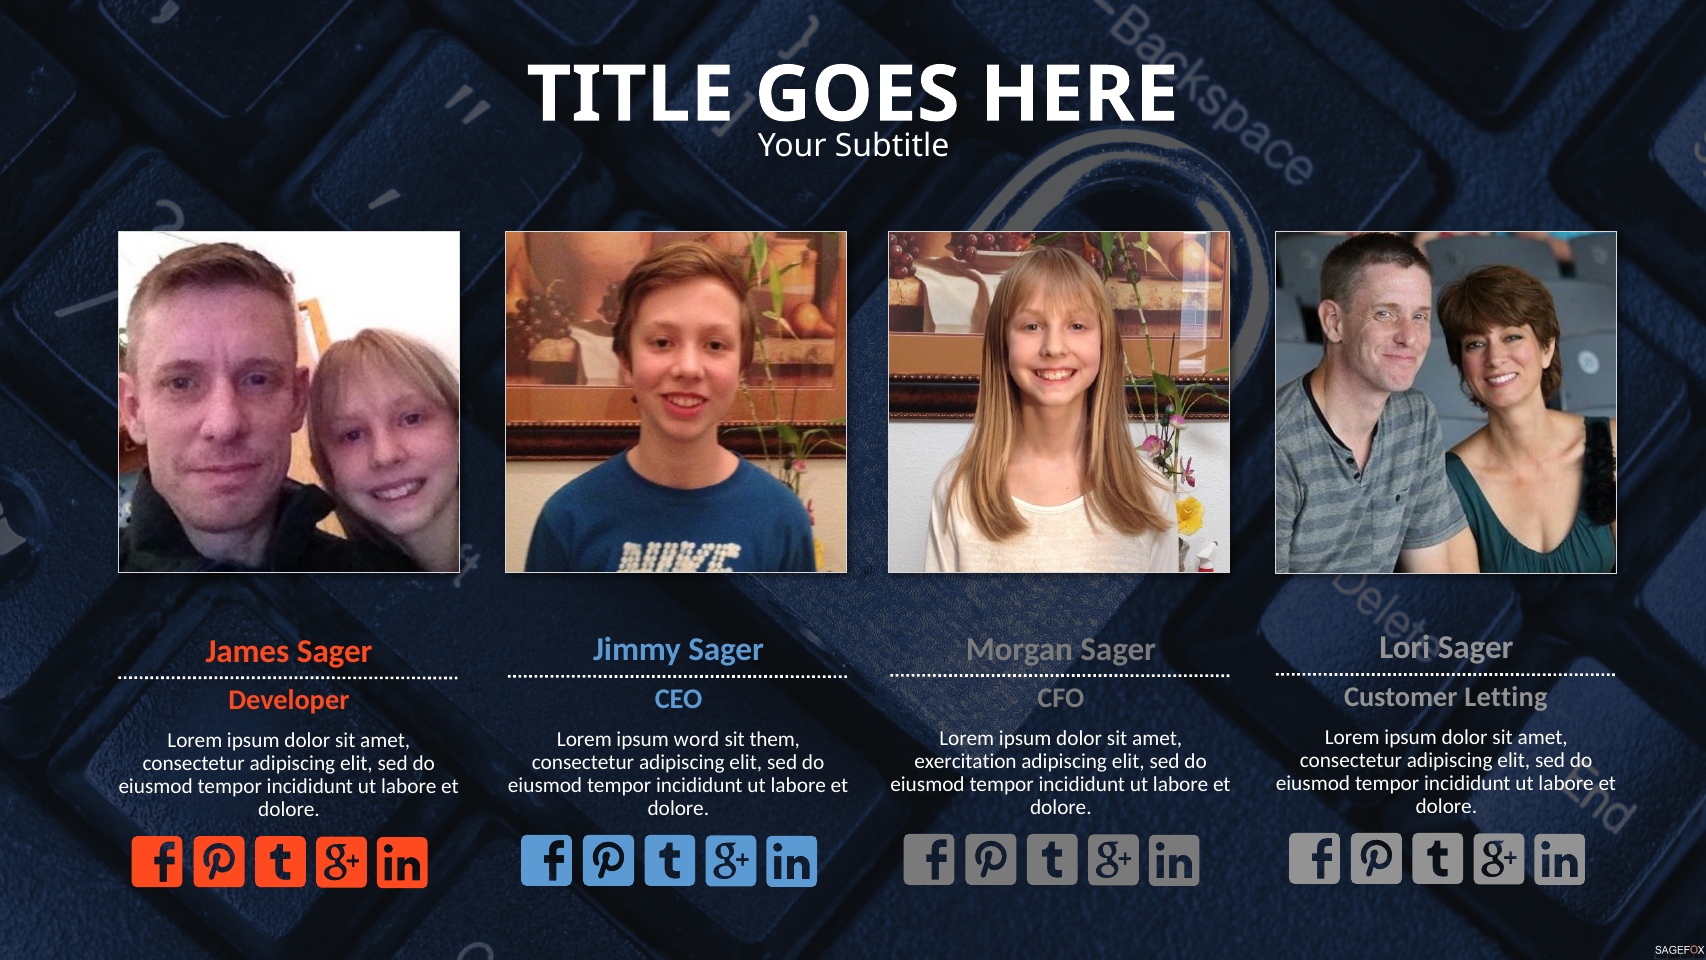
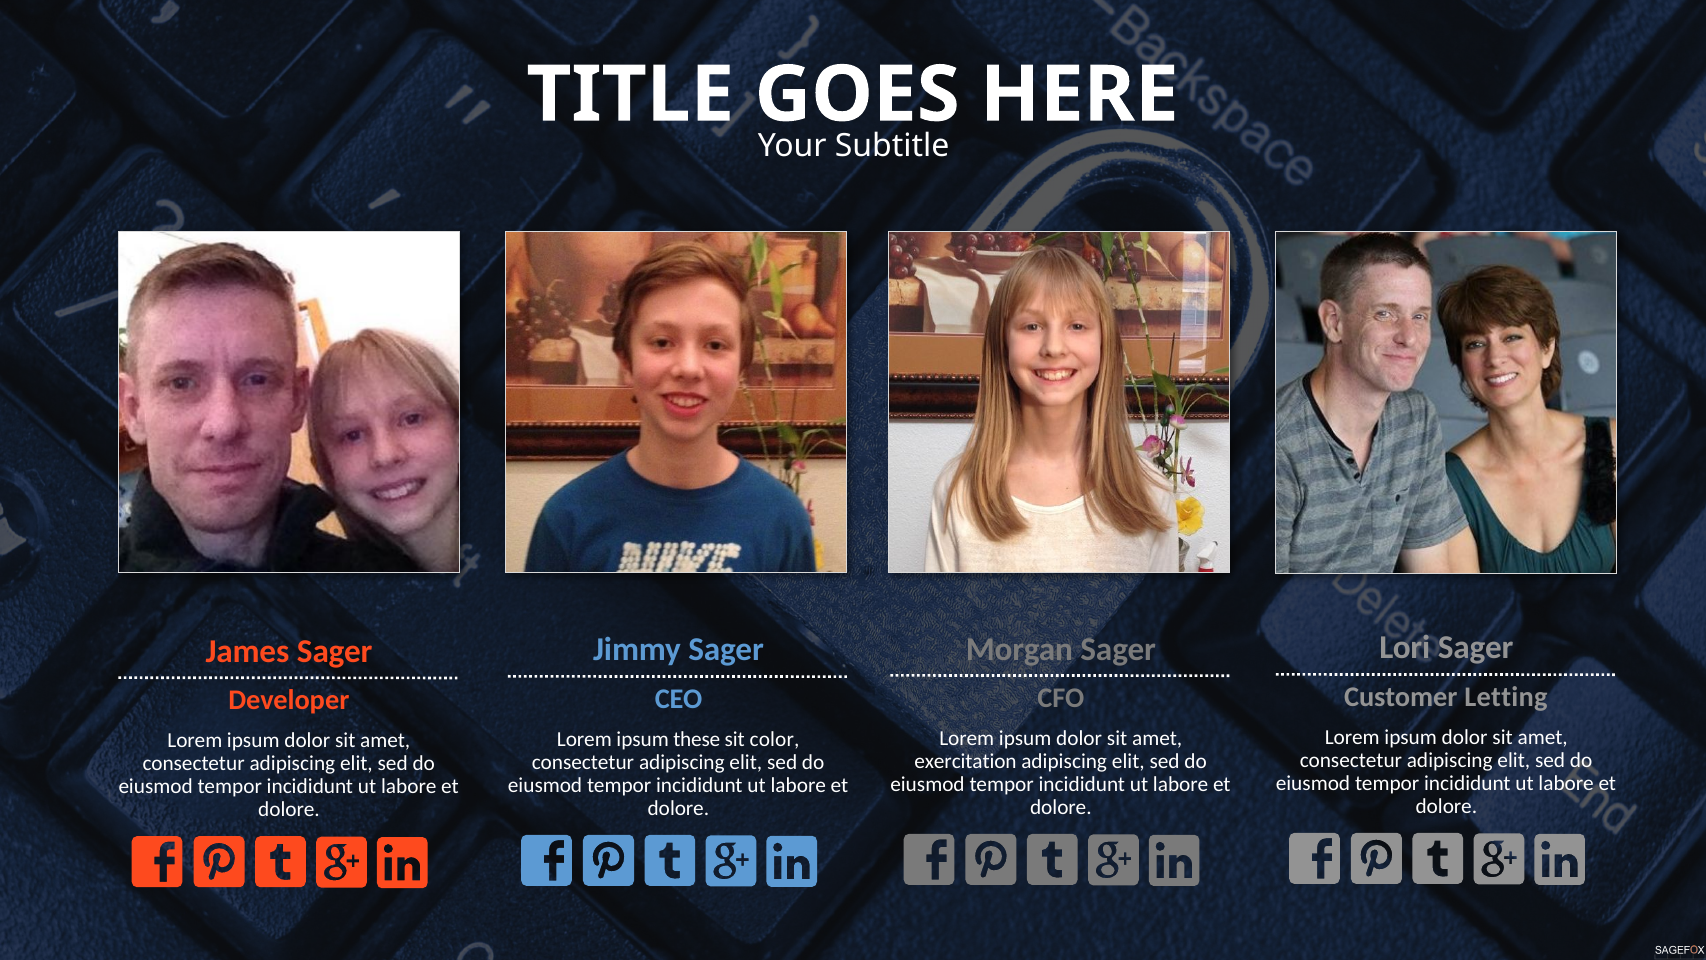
word: word -> these
them: them -> color
